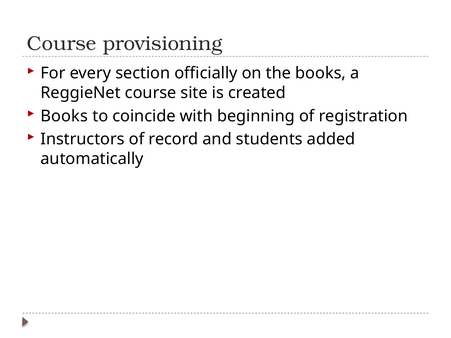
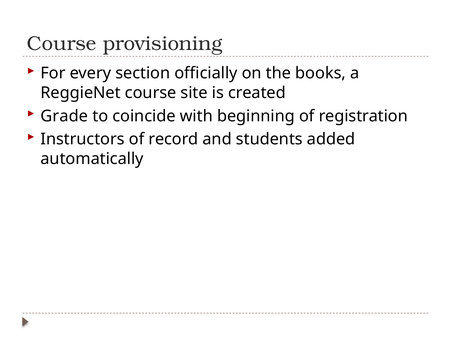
Books at (64, 116): Books -> Grade
